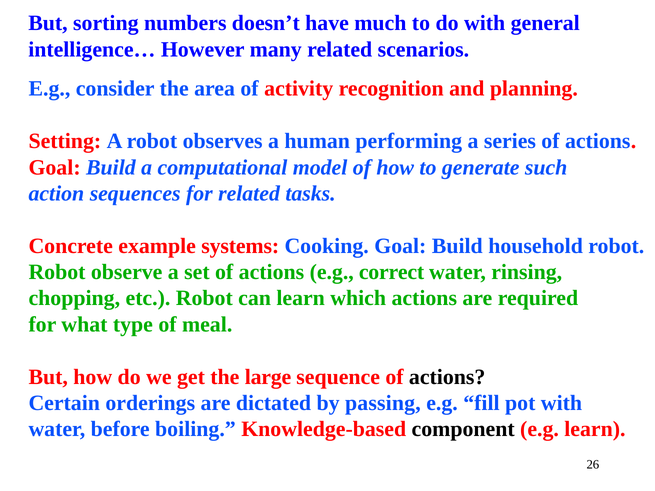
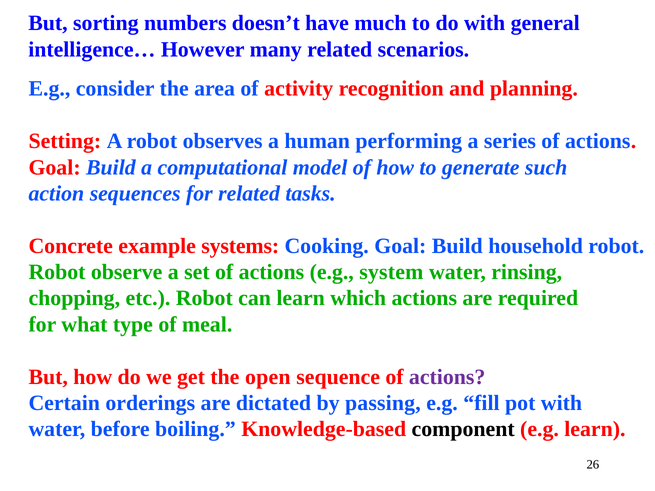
correct: correct -> system
large: large -> open
actions at (447, 377) colour: black -> purple
